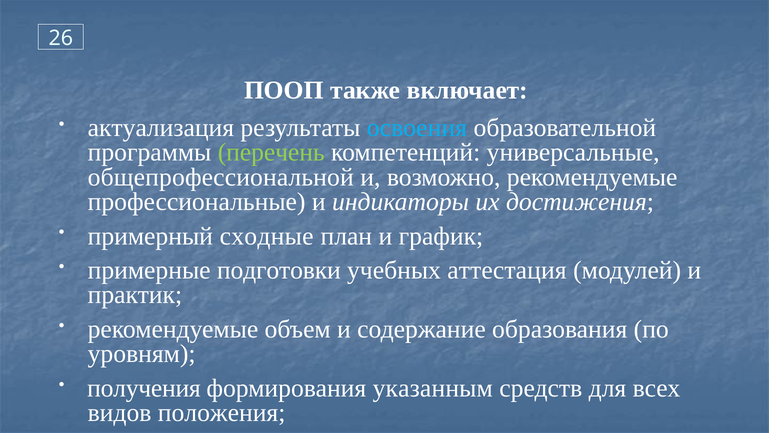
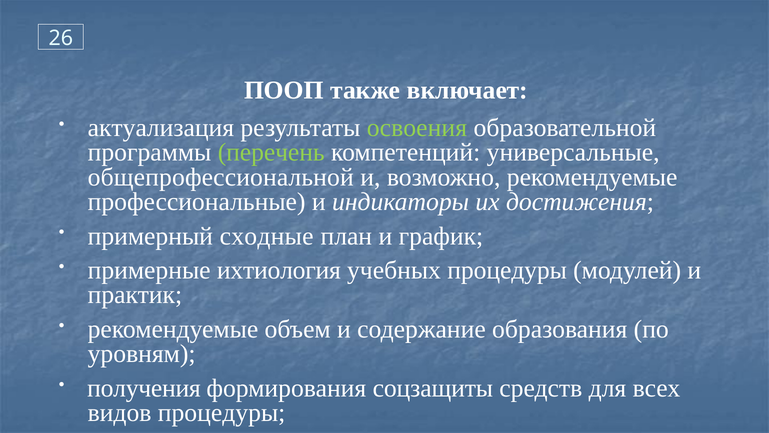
освоения colour: light blue -> light green
подготовки: подготовки -> ихтиология
учебных аттестация: аттестация -> процедуры
указанным: указанным -> соцзащиты
видов положения: положения -> процедуры
